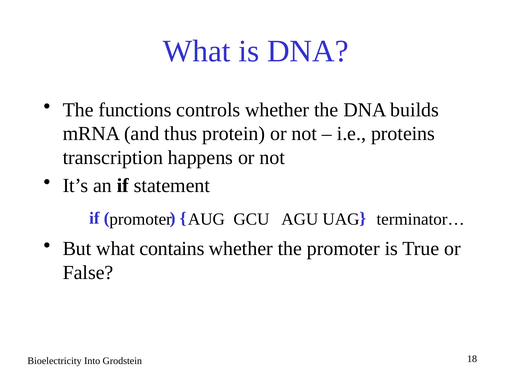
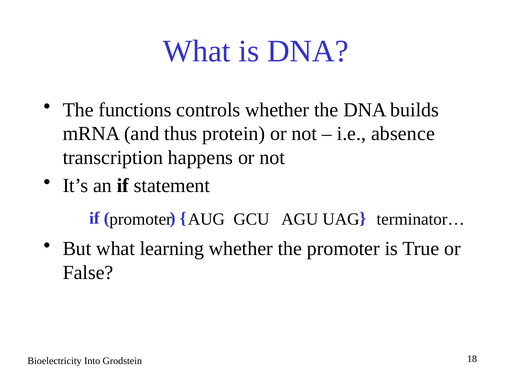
proteins: proteins -> absence
contains: contains -> learning
